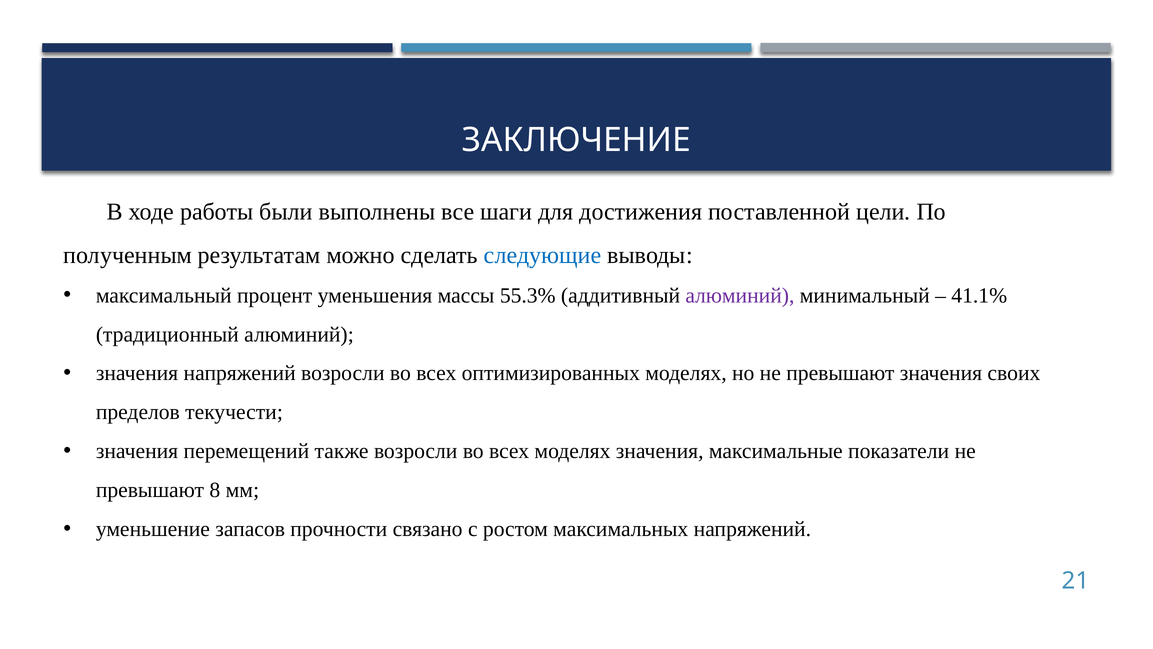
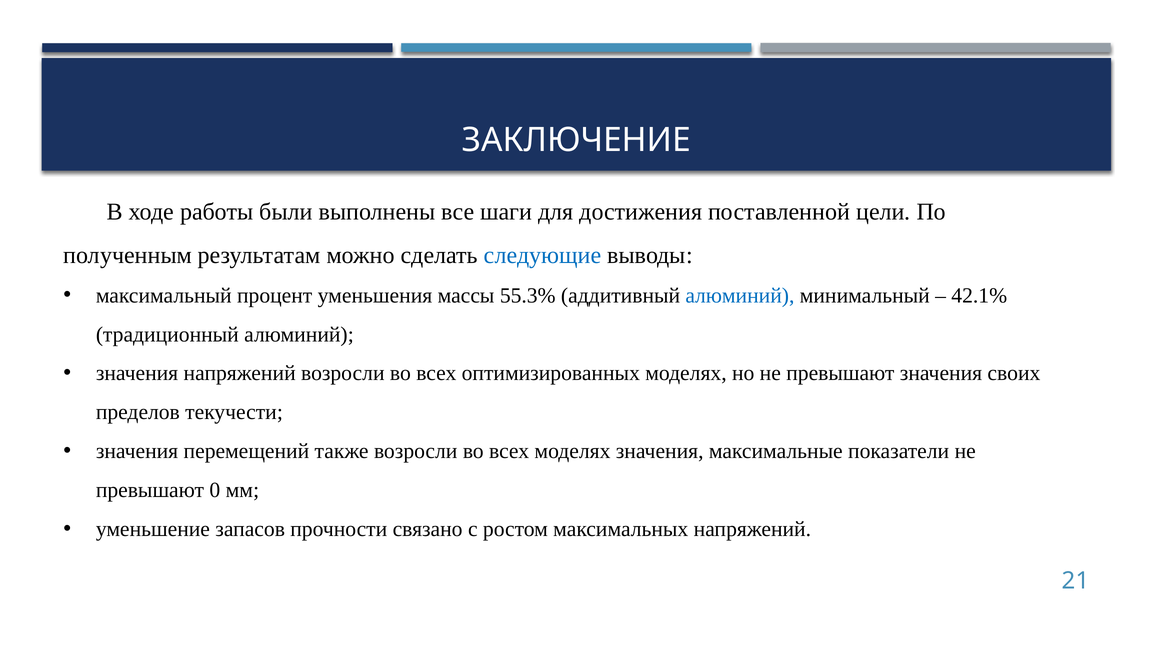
алюминий at (740, 295) colour: purple -> blue
41.1%: 41.1% -> 42.1%
8: 8 -> 0
